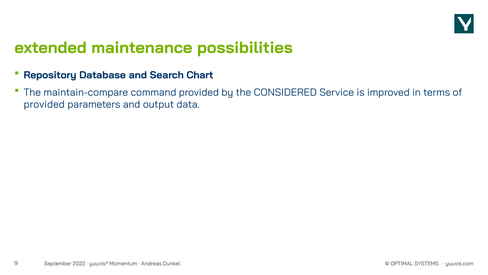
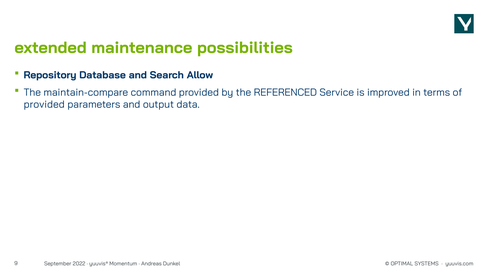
Chart: Chart -> Allow
CONSIDERED: CONSIDERED -> REFERENCED
